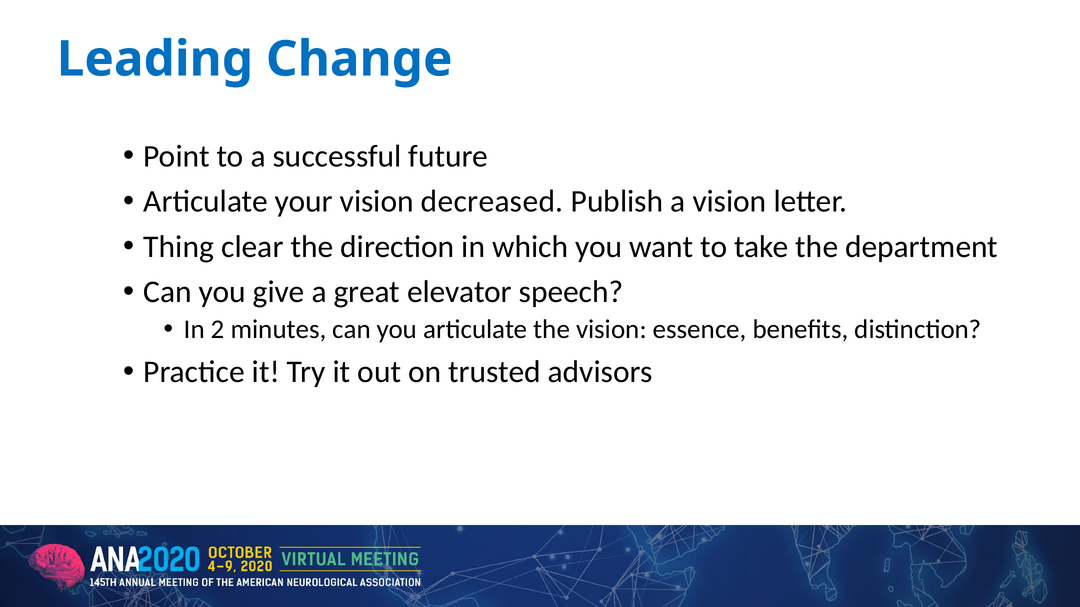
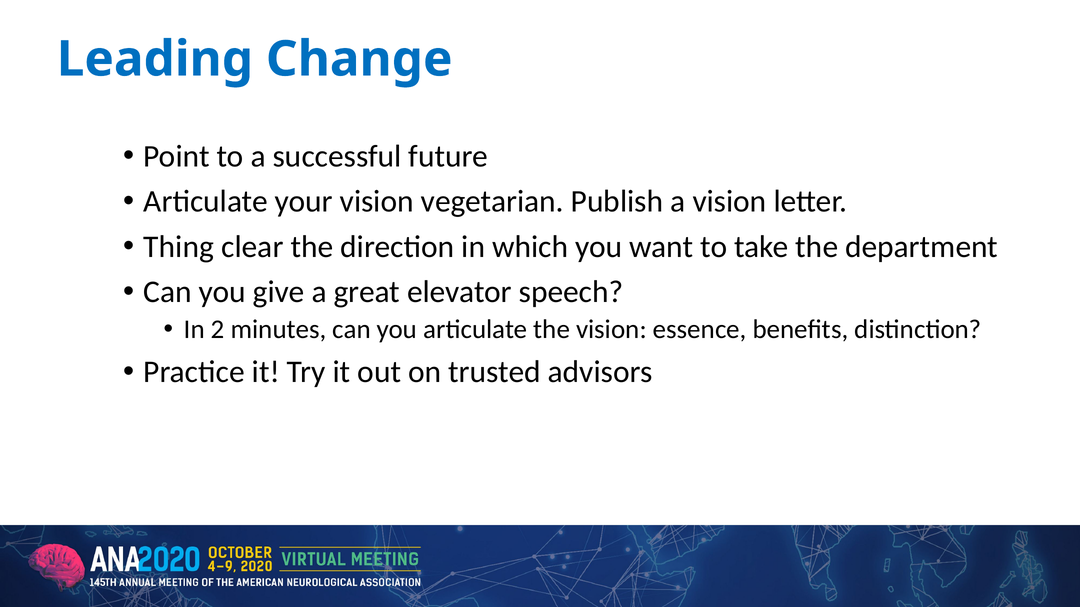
decreased: decreased -> vegetarian
